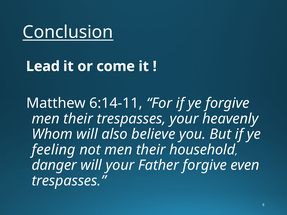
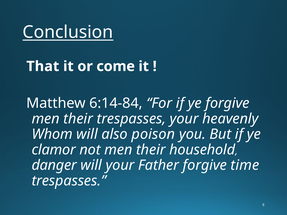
Lead: Lead -> That
6:14-11: 6:14-11 -> 6:14-84
believe: believe -> poison
feeling: feeling -> clamor
even: even -> time
